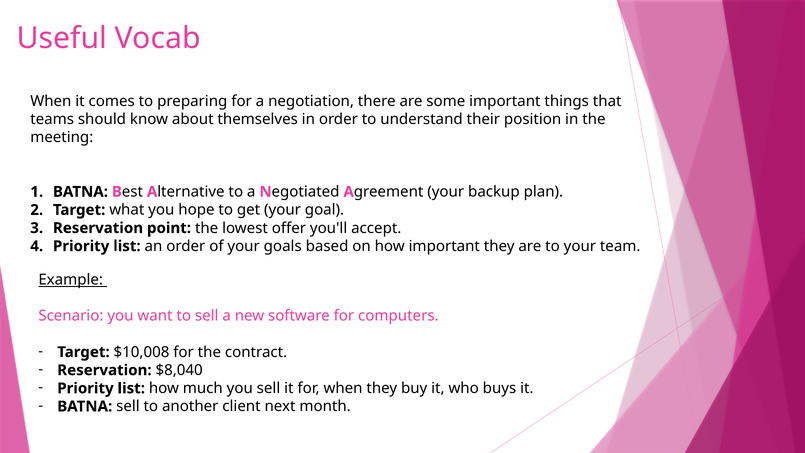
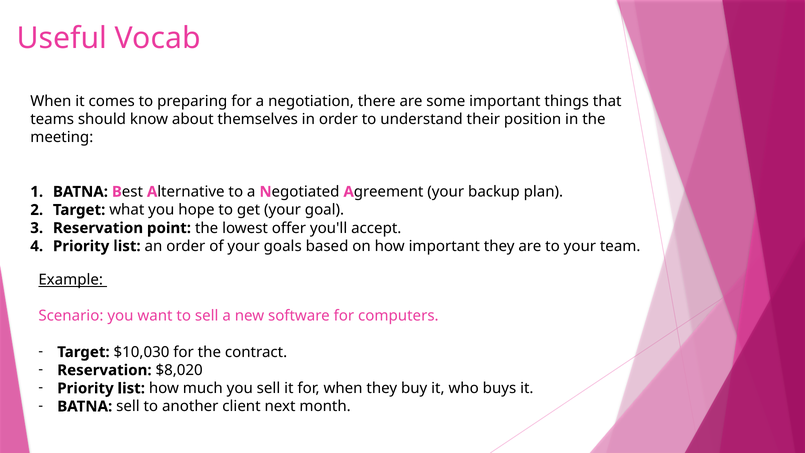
$10,008: $10,008 -> $10,030
$8,040: $8,040 -> $8,020
